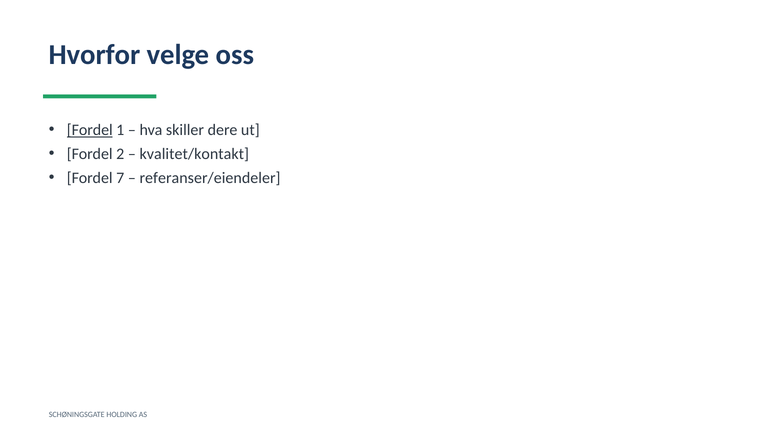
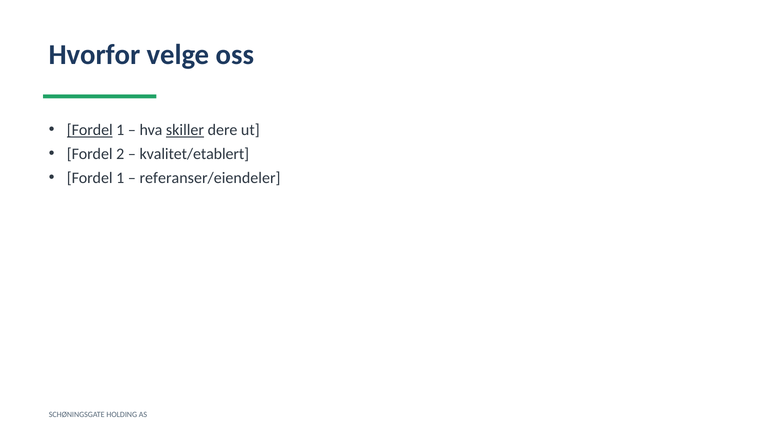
skiller underline: none -> present
kvalitet/kontakt: kvalitet/kontakt -> kvalitet/etablert
7 at (120, 178): 7 -> 1
